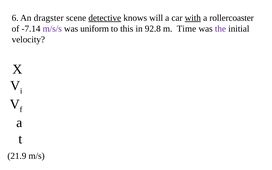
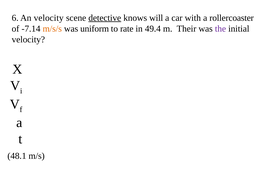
An dragster: dragster -> velocity
with underline: present -> none
m/s/s colour: purple -> orange
this: this -> rate
92.8: 92.8 -> 49.4
Time: Time -> Their
21.9: 21.9 -> 48.1
